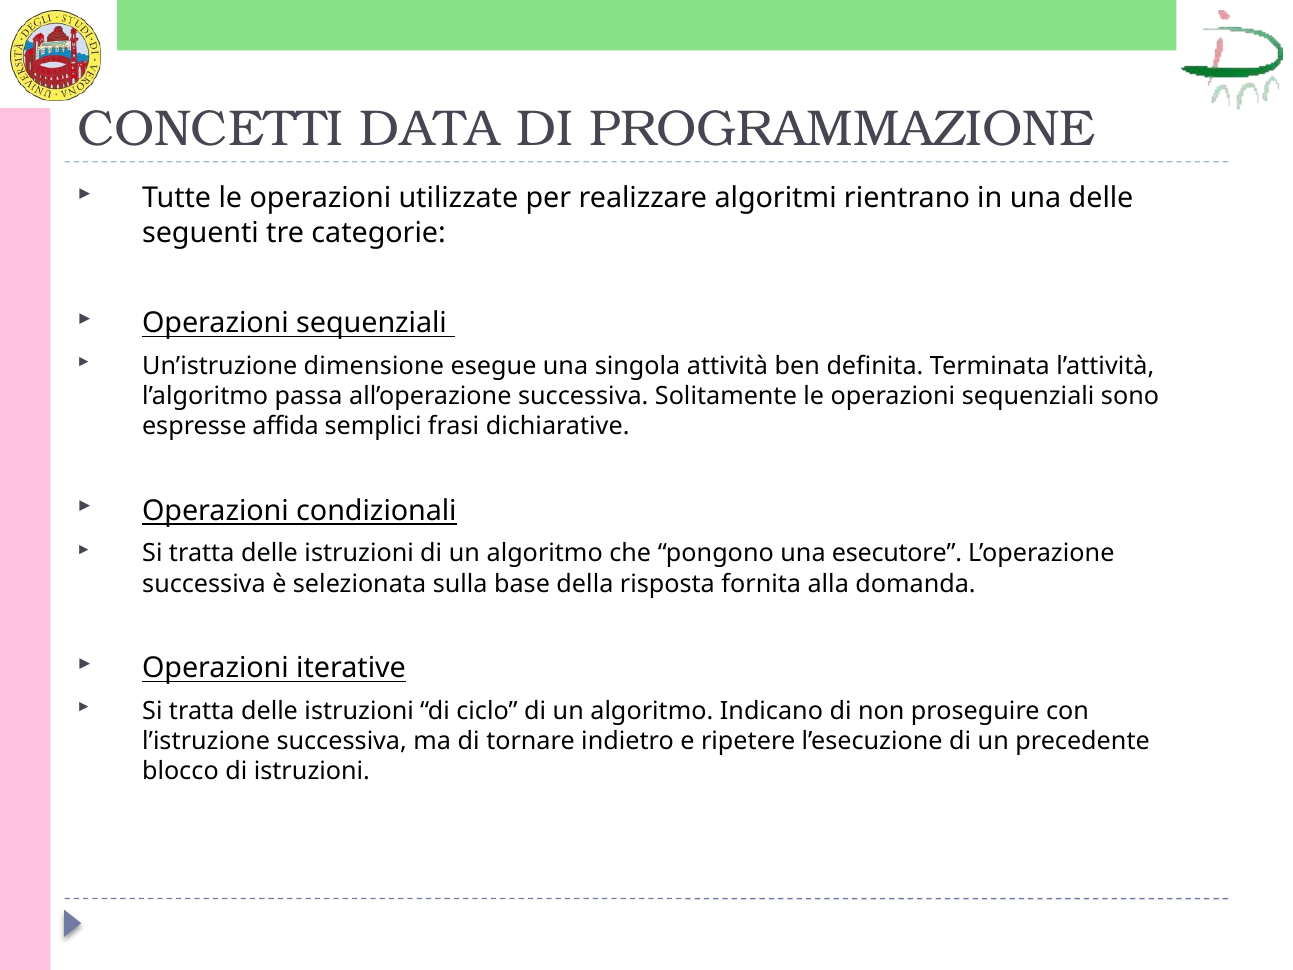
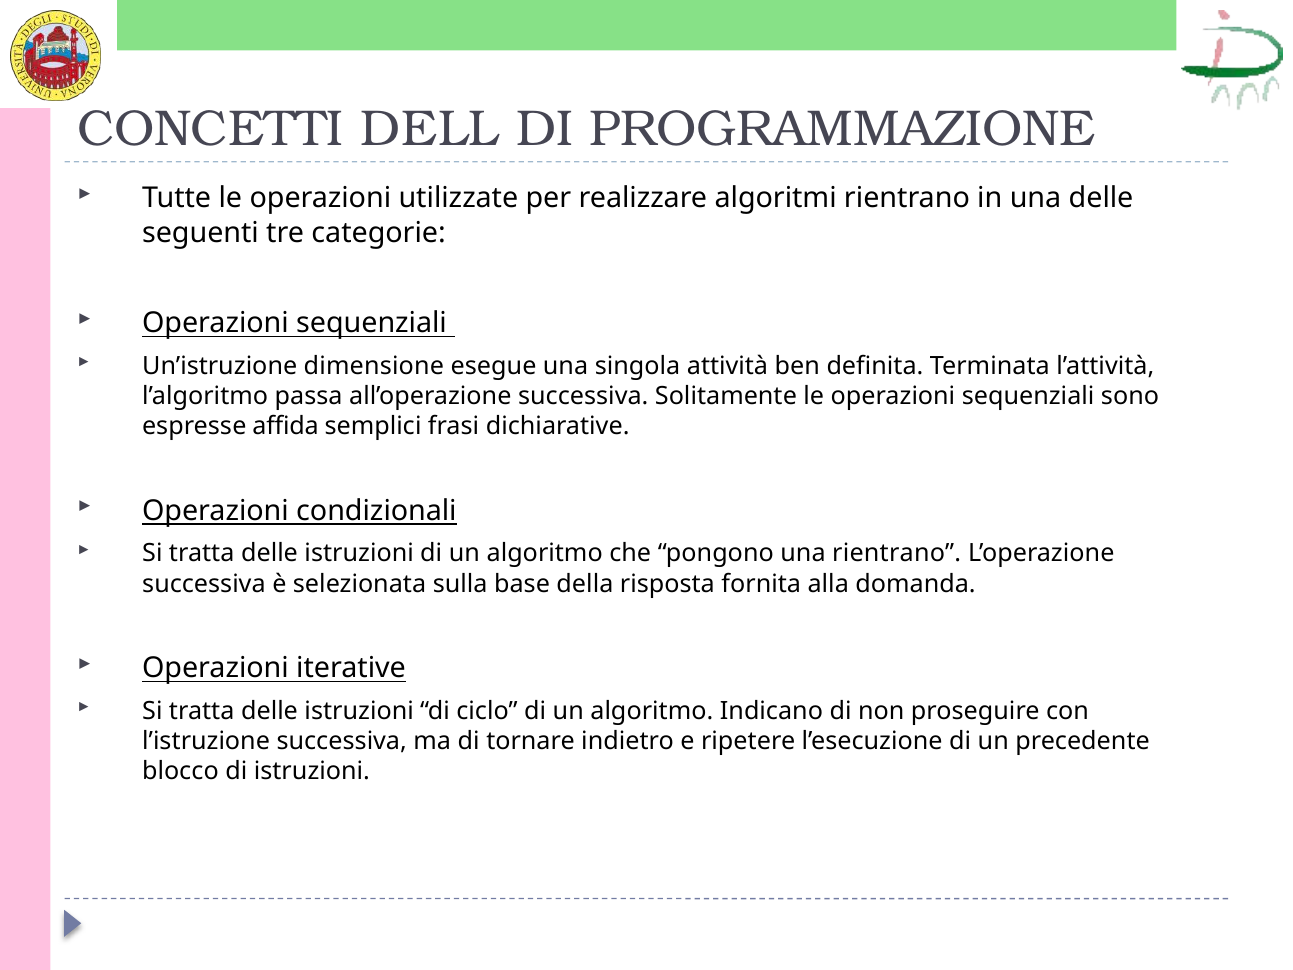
DATA: DATA -> DELL
una esecutore: esecutore -> rientrano
